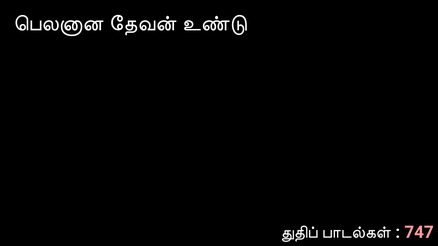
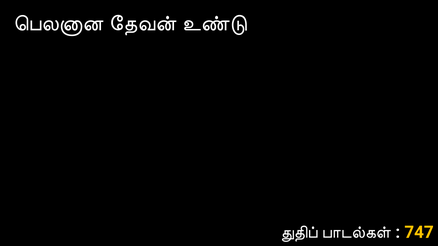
747 colour: pink -> yellow
